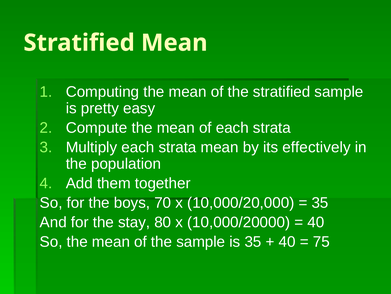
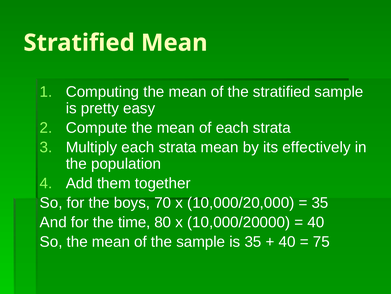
stay: stay -> time
